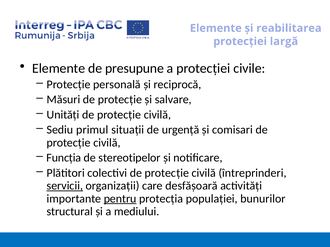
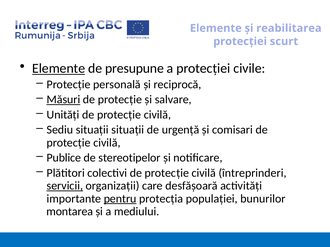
largă: largă -> scurt
Elemente at (59, 69) underline: none -> present
Măsuri underline: none -> present
Sediu primul: primul -> situaţii
Funcţia: Funcţia -> Publice
structural: structural -> montarea
